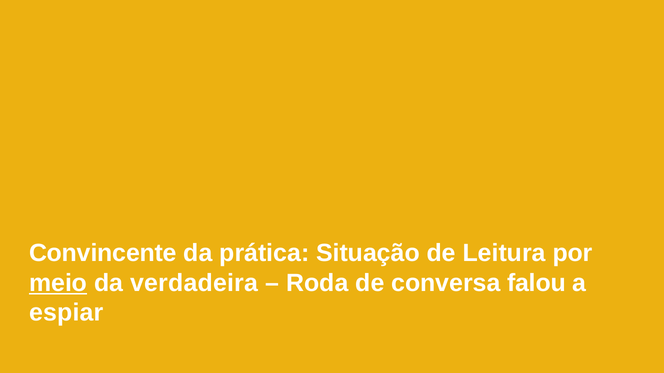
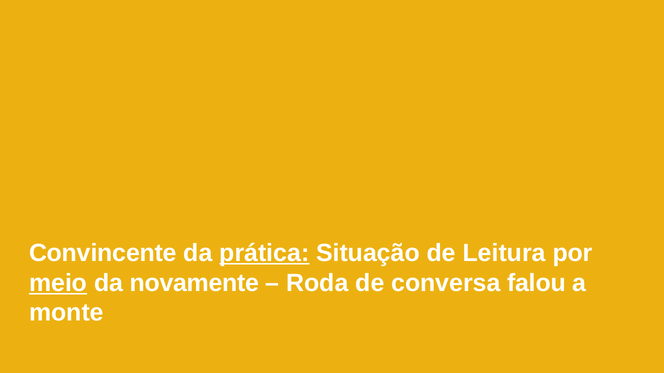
prática underline: none -> present
verdadeira: verdadeira -> novamente
espiar: espiar -> monte
